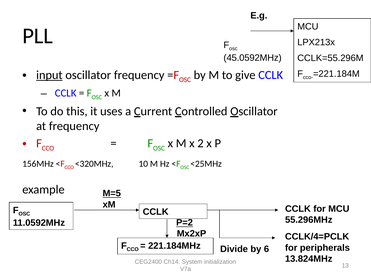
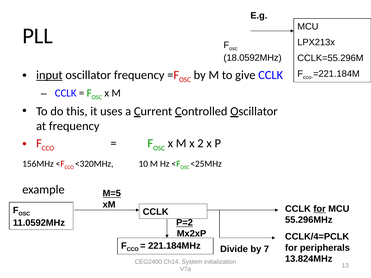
45.0592MHz: 45.0592MHz -> 18.0592MHz
for at (320, 209) underline: none -> present
6: 6 -> 7
